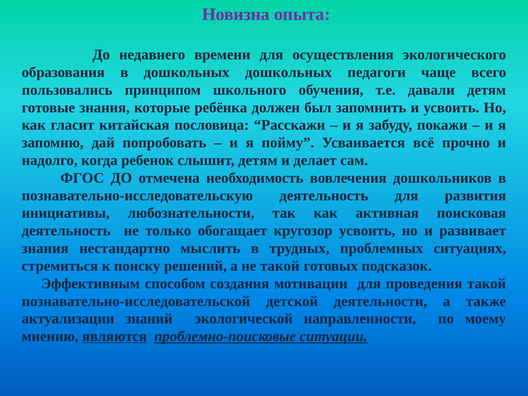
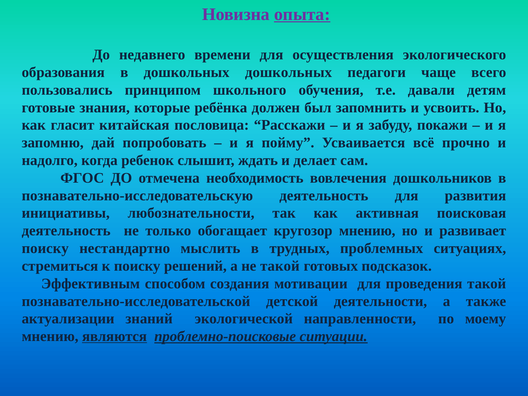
опыта underline: none -> present
слышит детям: детям -> ждать
кругозор усвоить: усвоить -> мнению
знания at (45, 248): знания -> поиску
